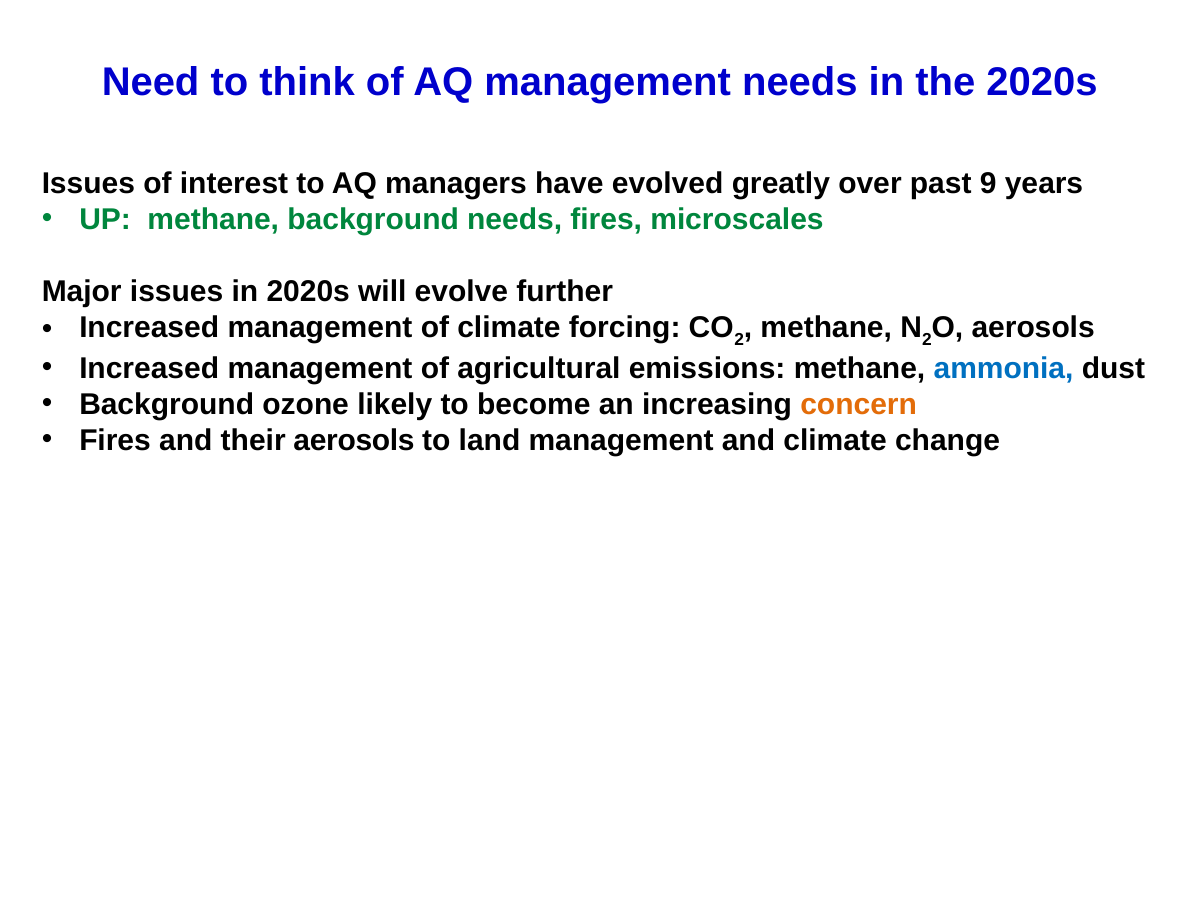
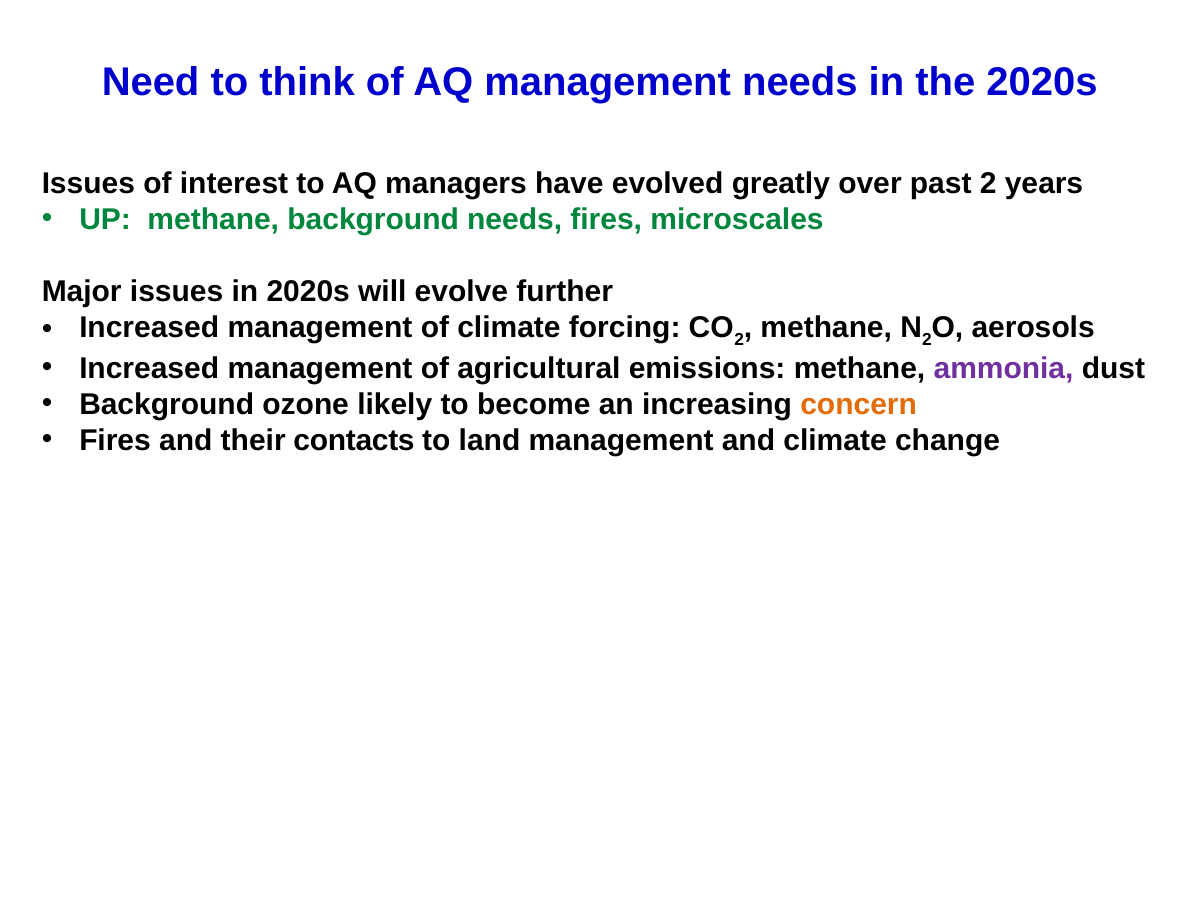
past 9: 9 -> 2
ammonia colour: blue -> purple
their aerosols: aerosols -> contacts
